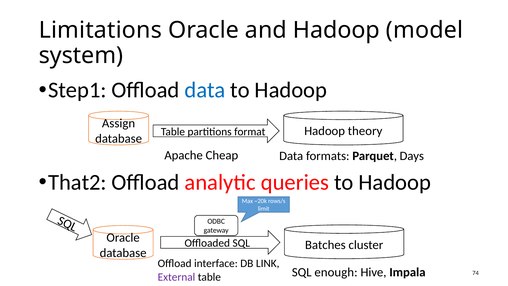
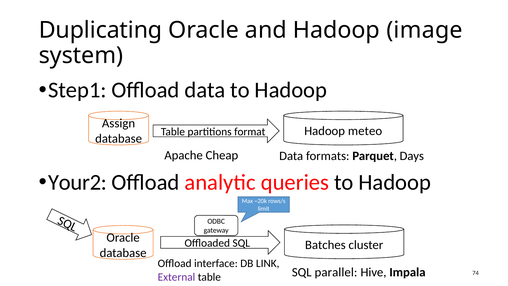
Limitations: Limitations -> Duplicating
model: model -> image
data at (205, 90) colour: blue -> black
theory: theory -> meteo
That2: That2 -> Your2
enough: enough -> parallel
